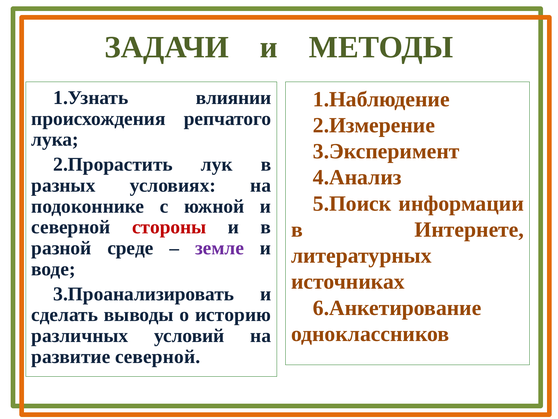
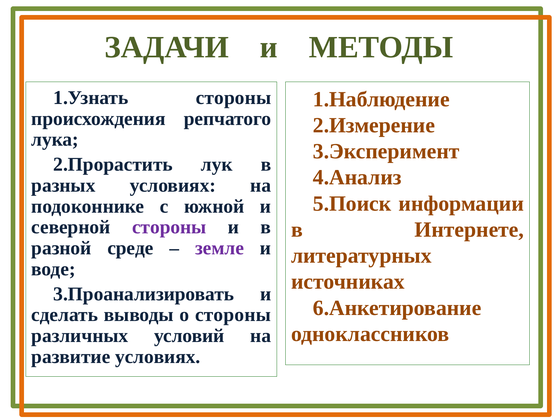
влиянии at (234, 98): влиянии -> стороны
стороны at (169, 227) colour: red -> purple
о историю: историю -> стороны
развитие северной: северной -> условиях
